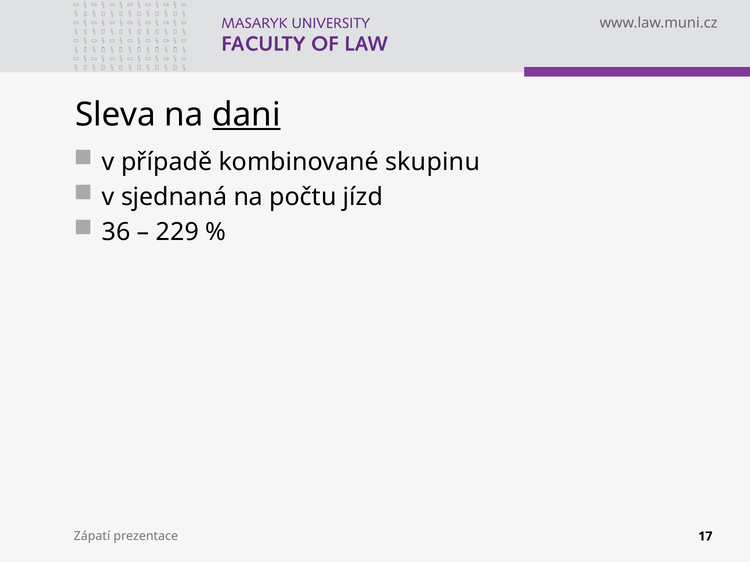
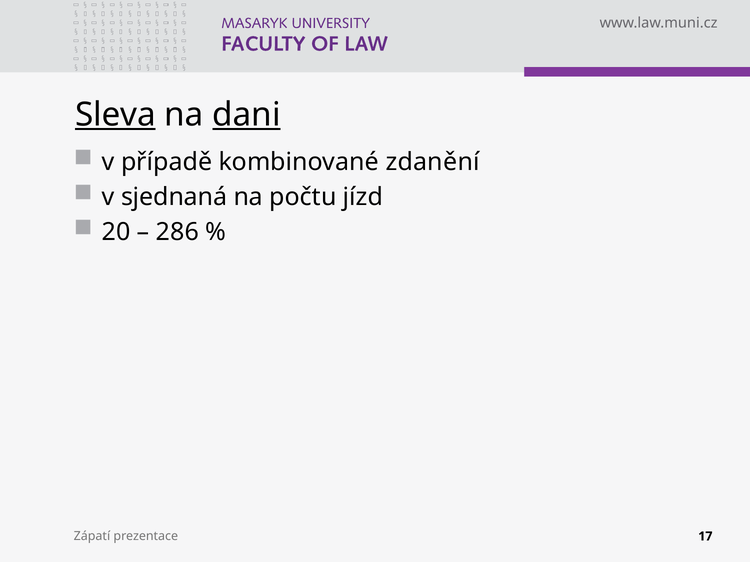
Sleva underline: none -> present
skupinu: skupinu -> zdanění
36: 36 -> 20
229: 229 -> 286
